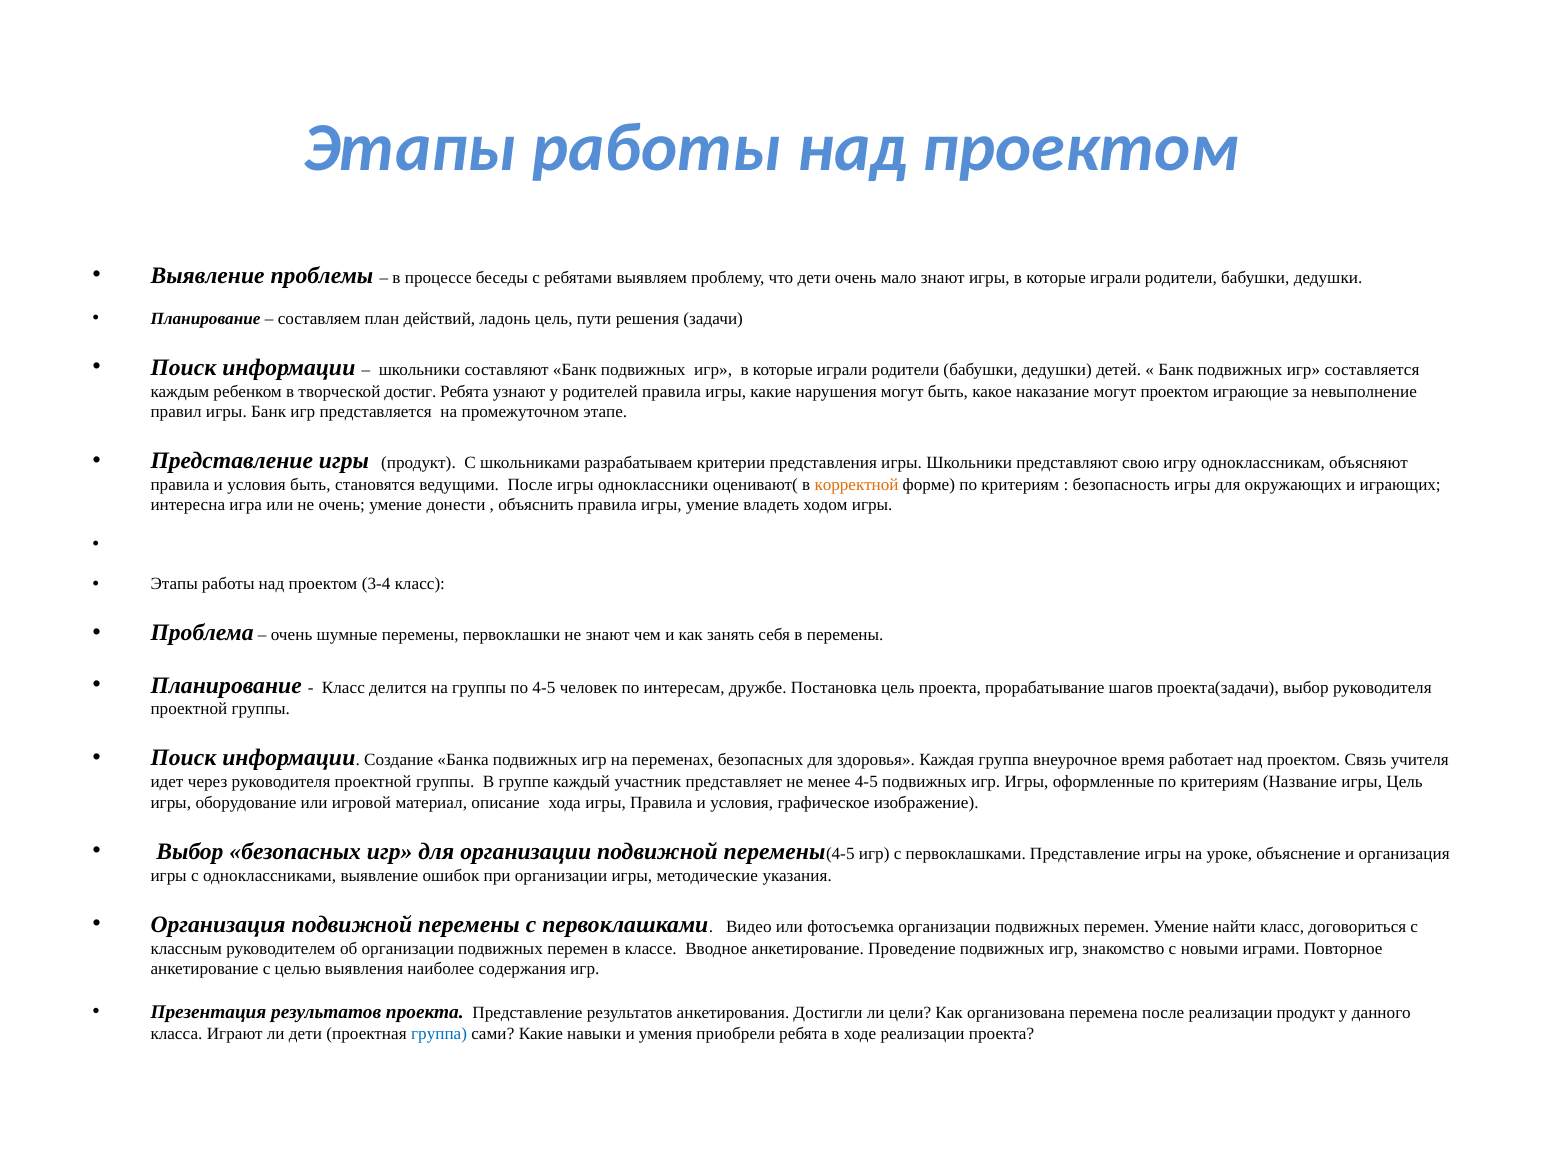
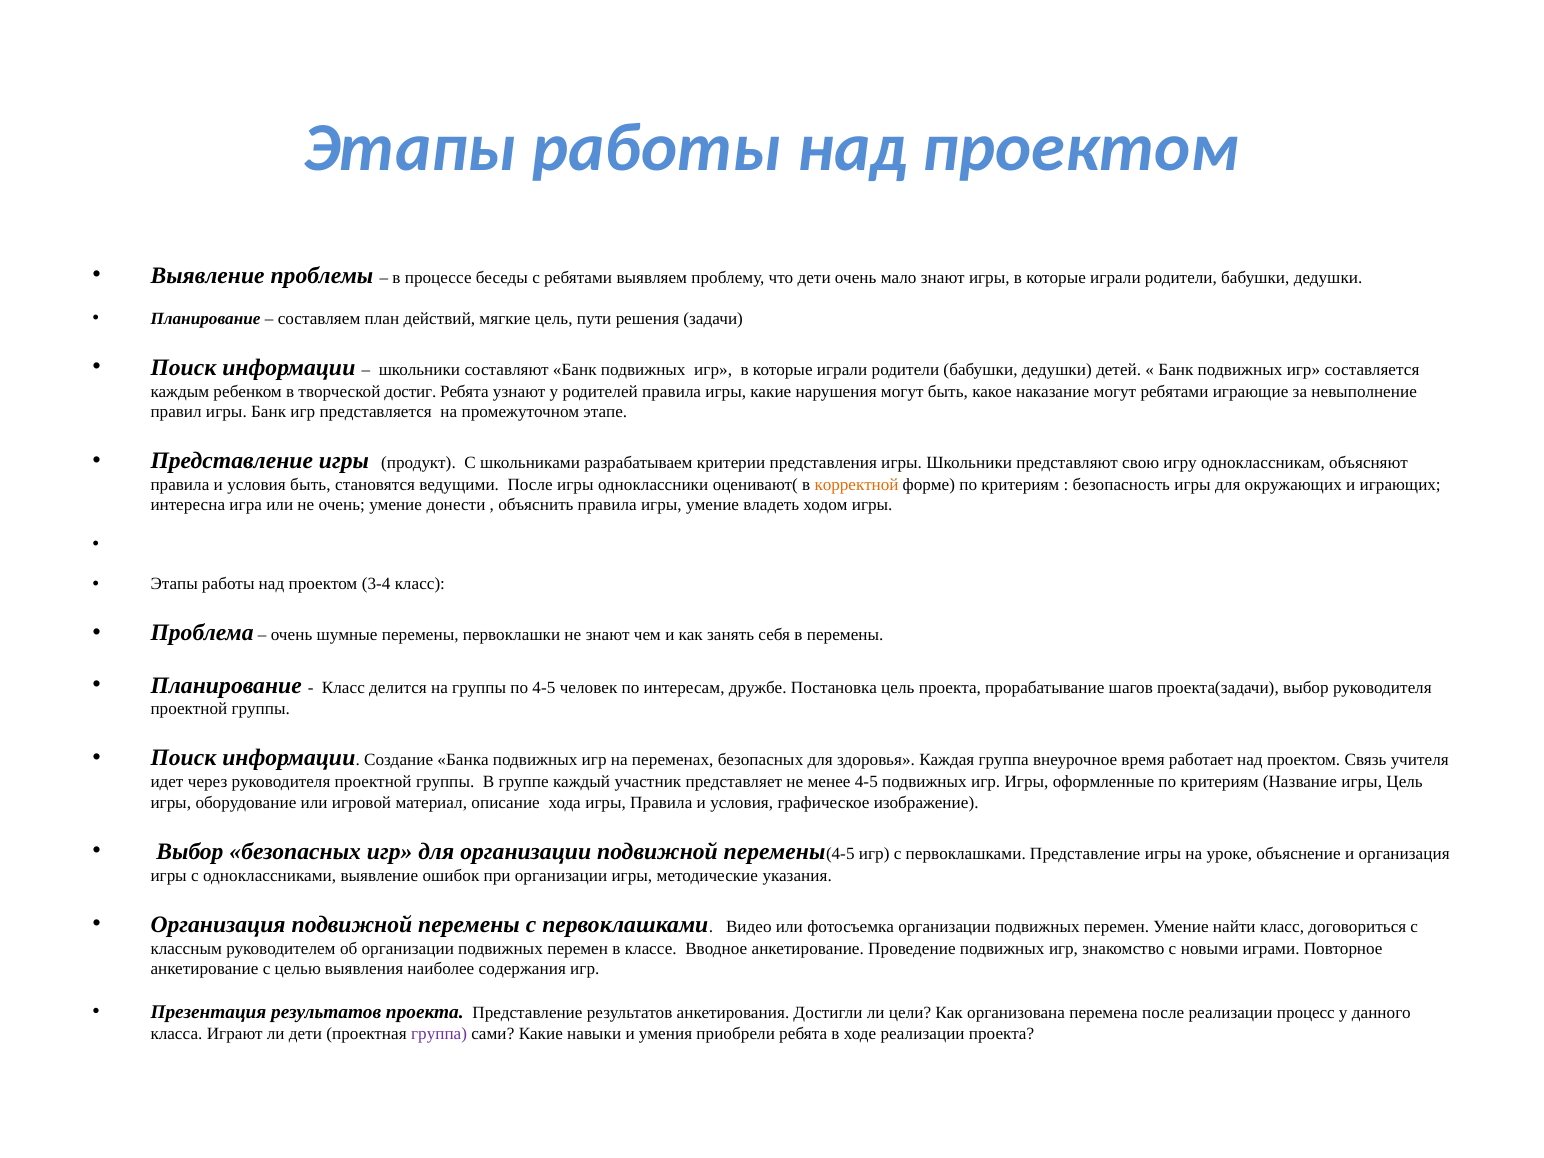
ладонь: ладонь -> мягкие
могут проектом: проектом -> ребятами
реализации продукт: продукт -> процесс
группа at (439, 1033) colour: blue -> purple
